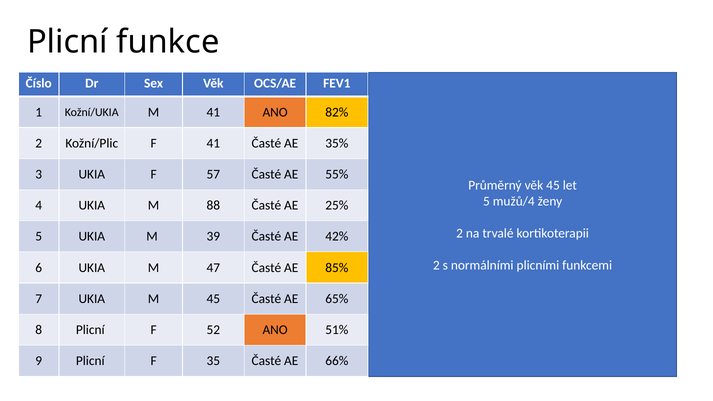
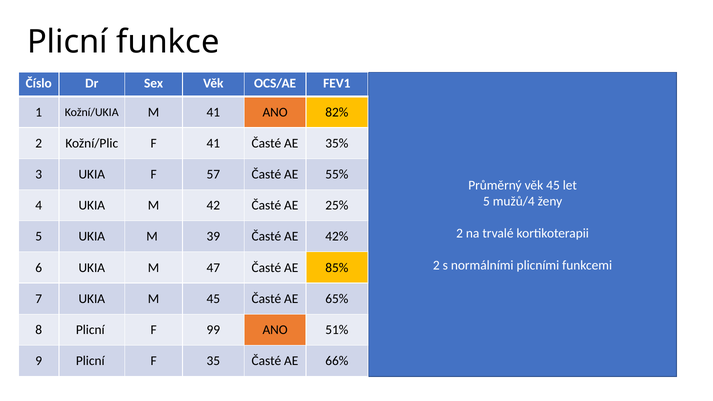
88: 88 -> 42
52: 52 -> 99
